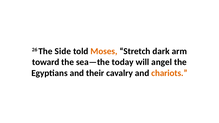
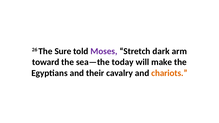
Side: Side -> Sure
Moses colour: orange -> purple
angel: angel -> make
